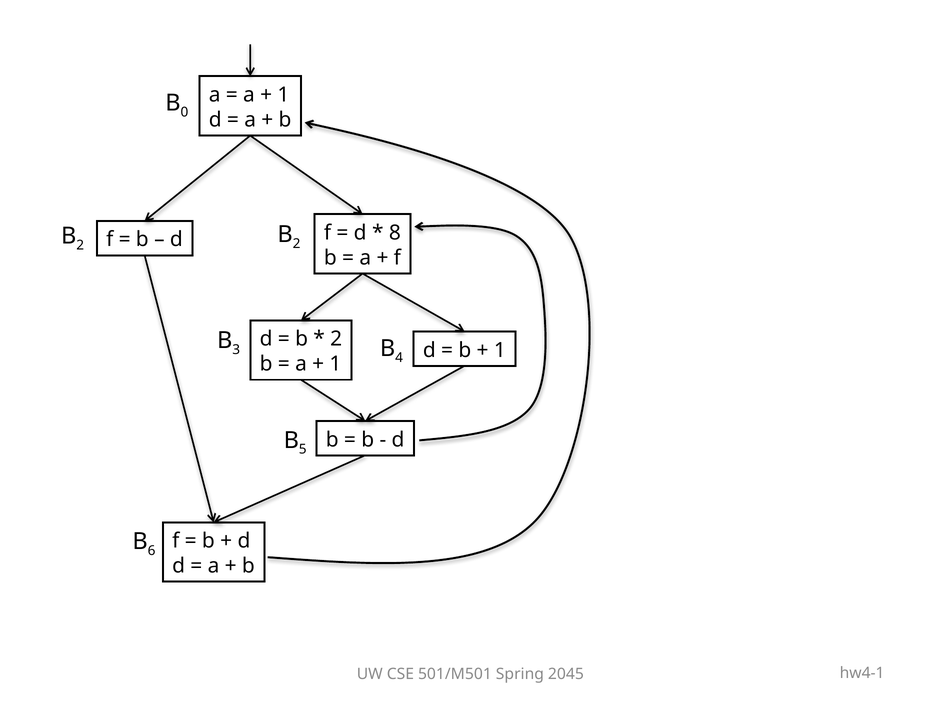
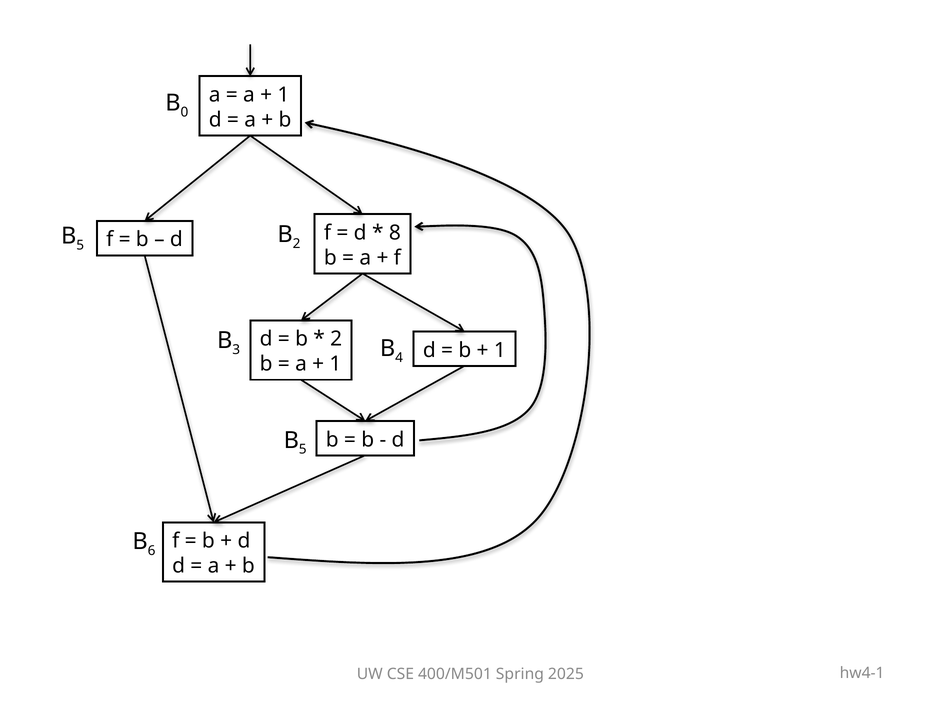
2 at (80, 245): 2 -> 5
501/M501: 501/M501 -> 400/M501
2045: 2045 -> 2025
